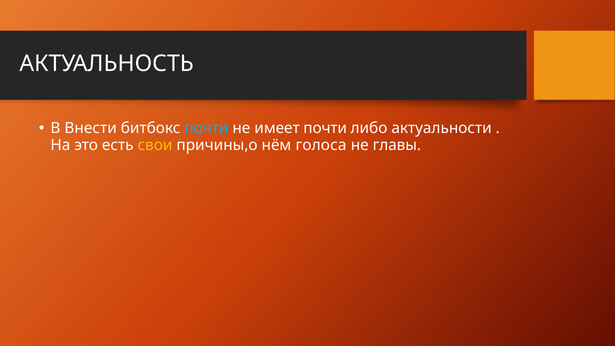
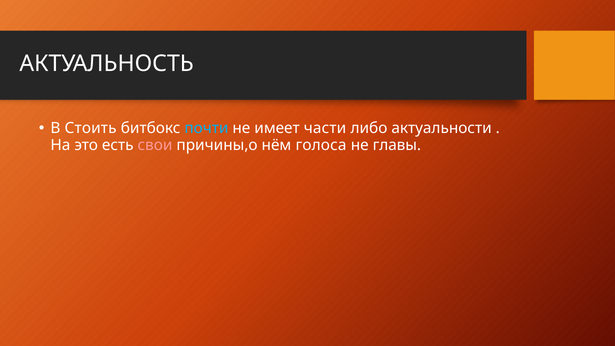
Внести: Внести -> Стоить
имеет почти: почти -> части
свои colour: yellow -> pink
